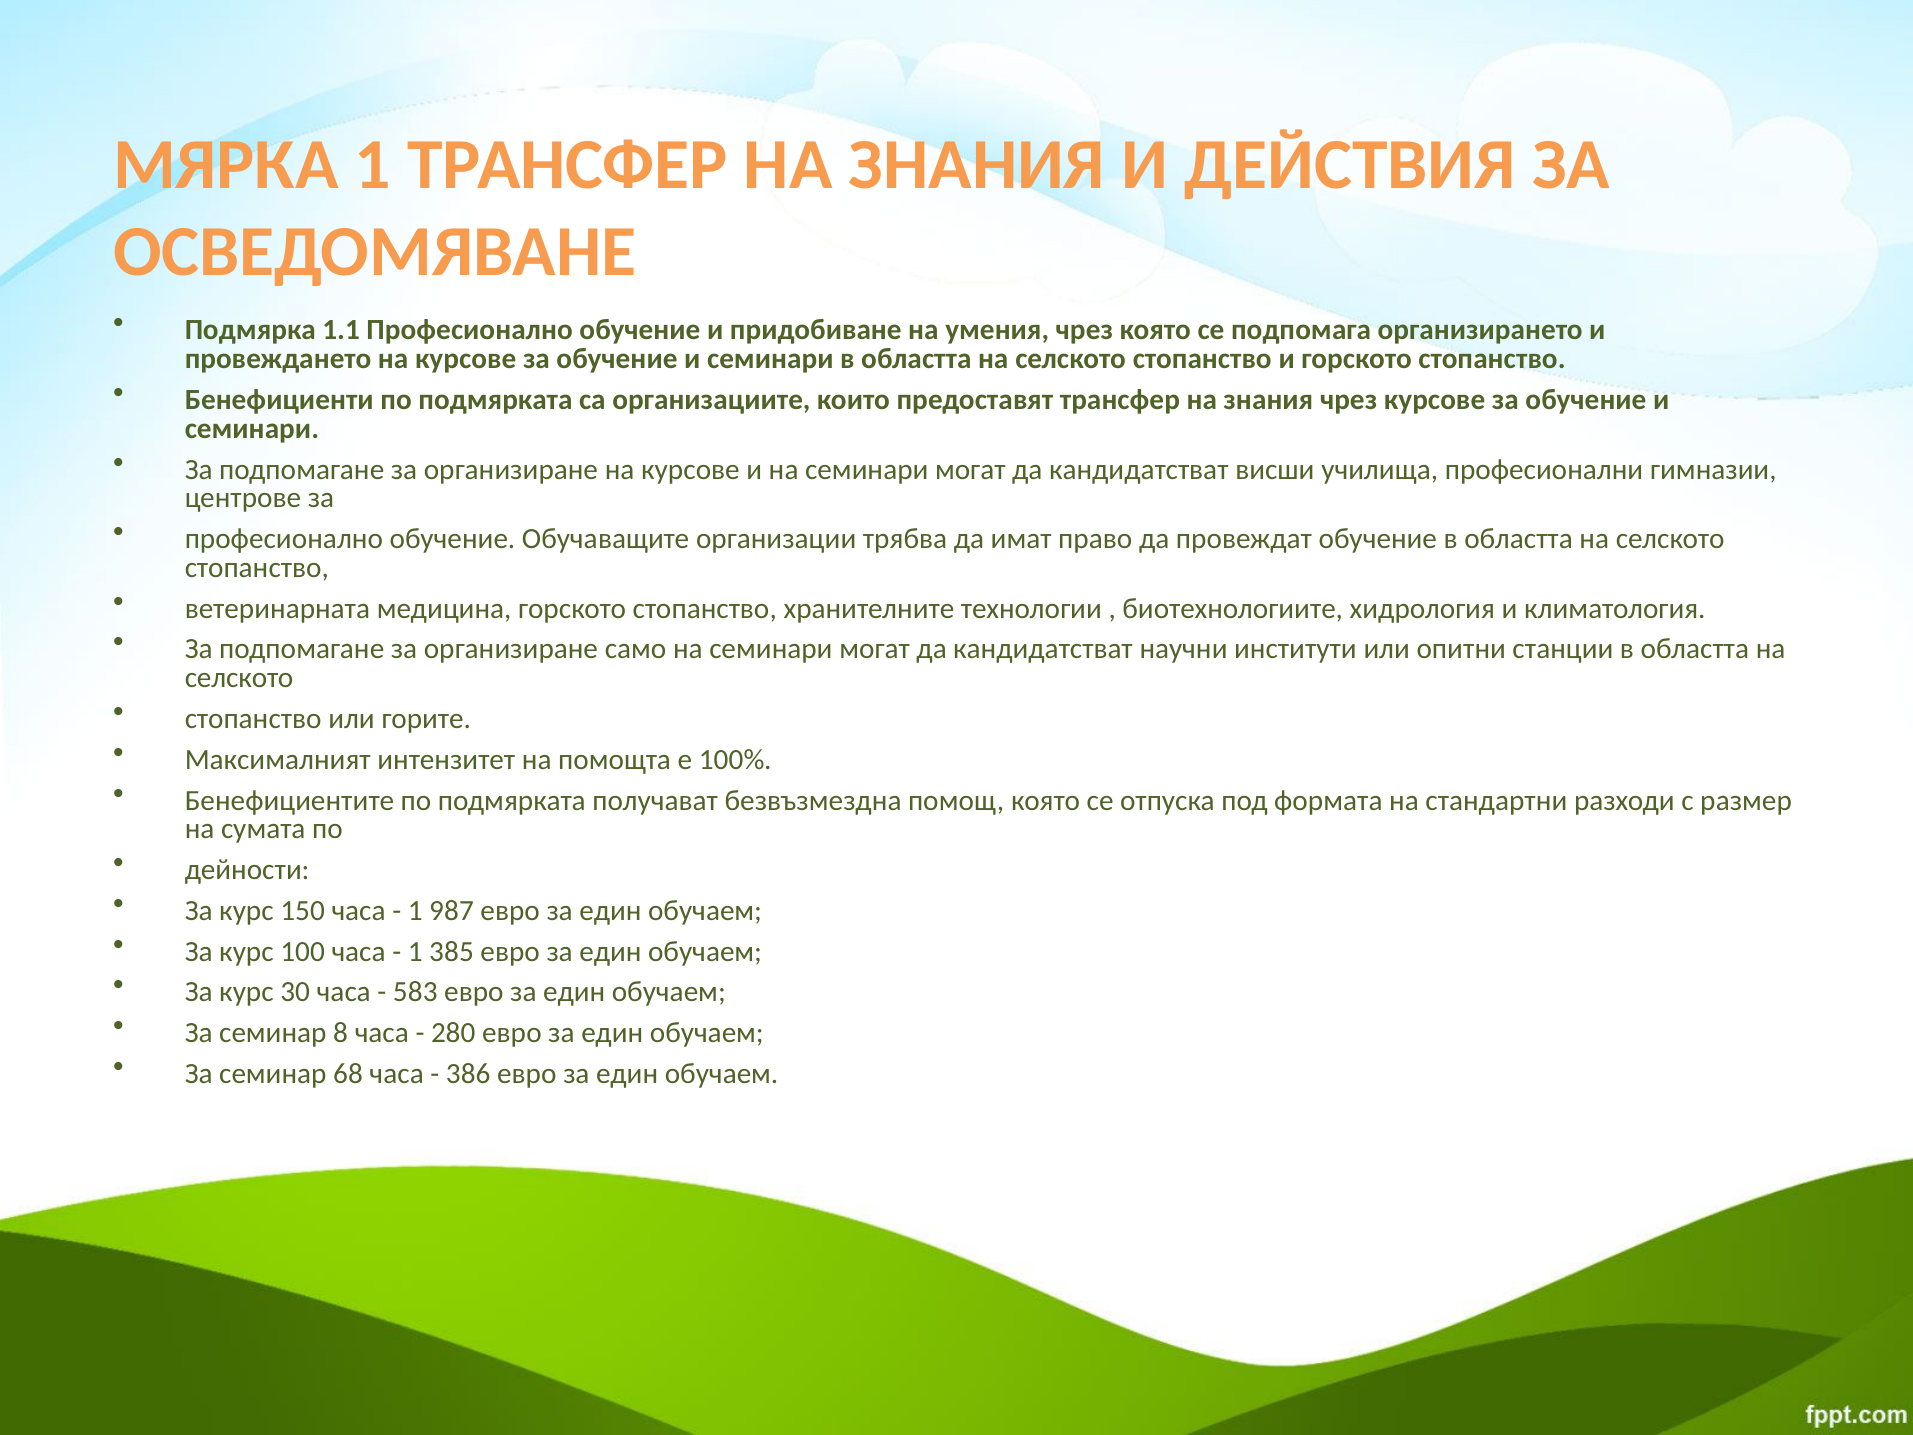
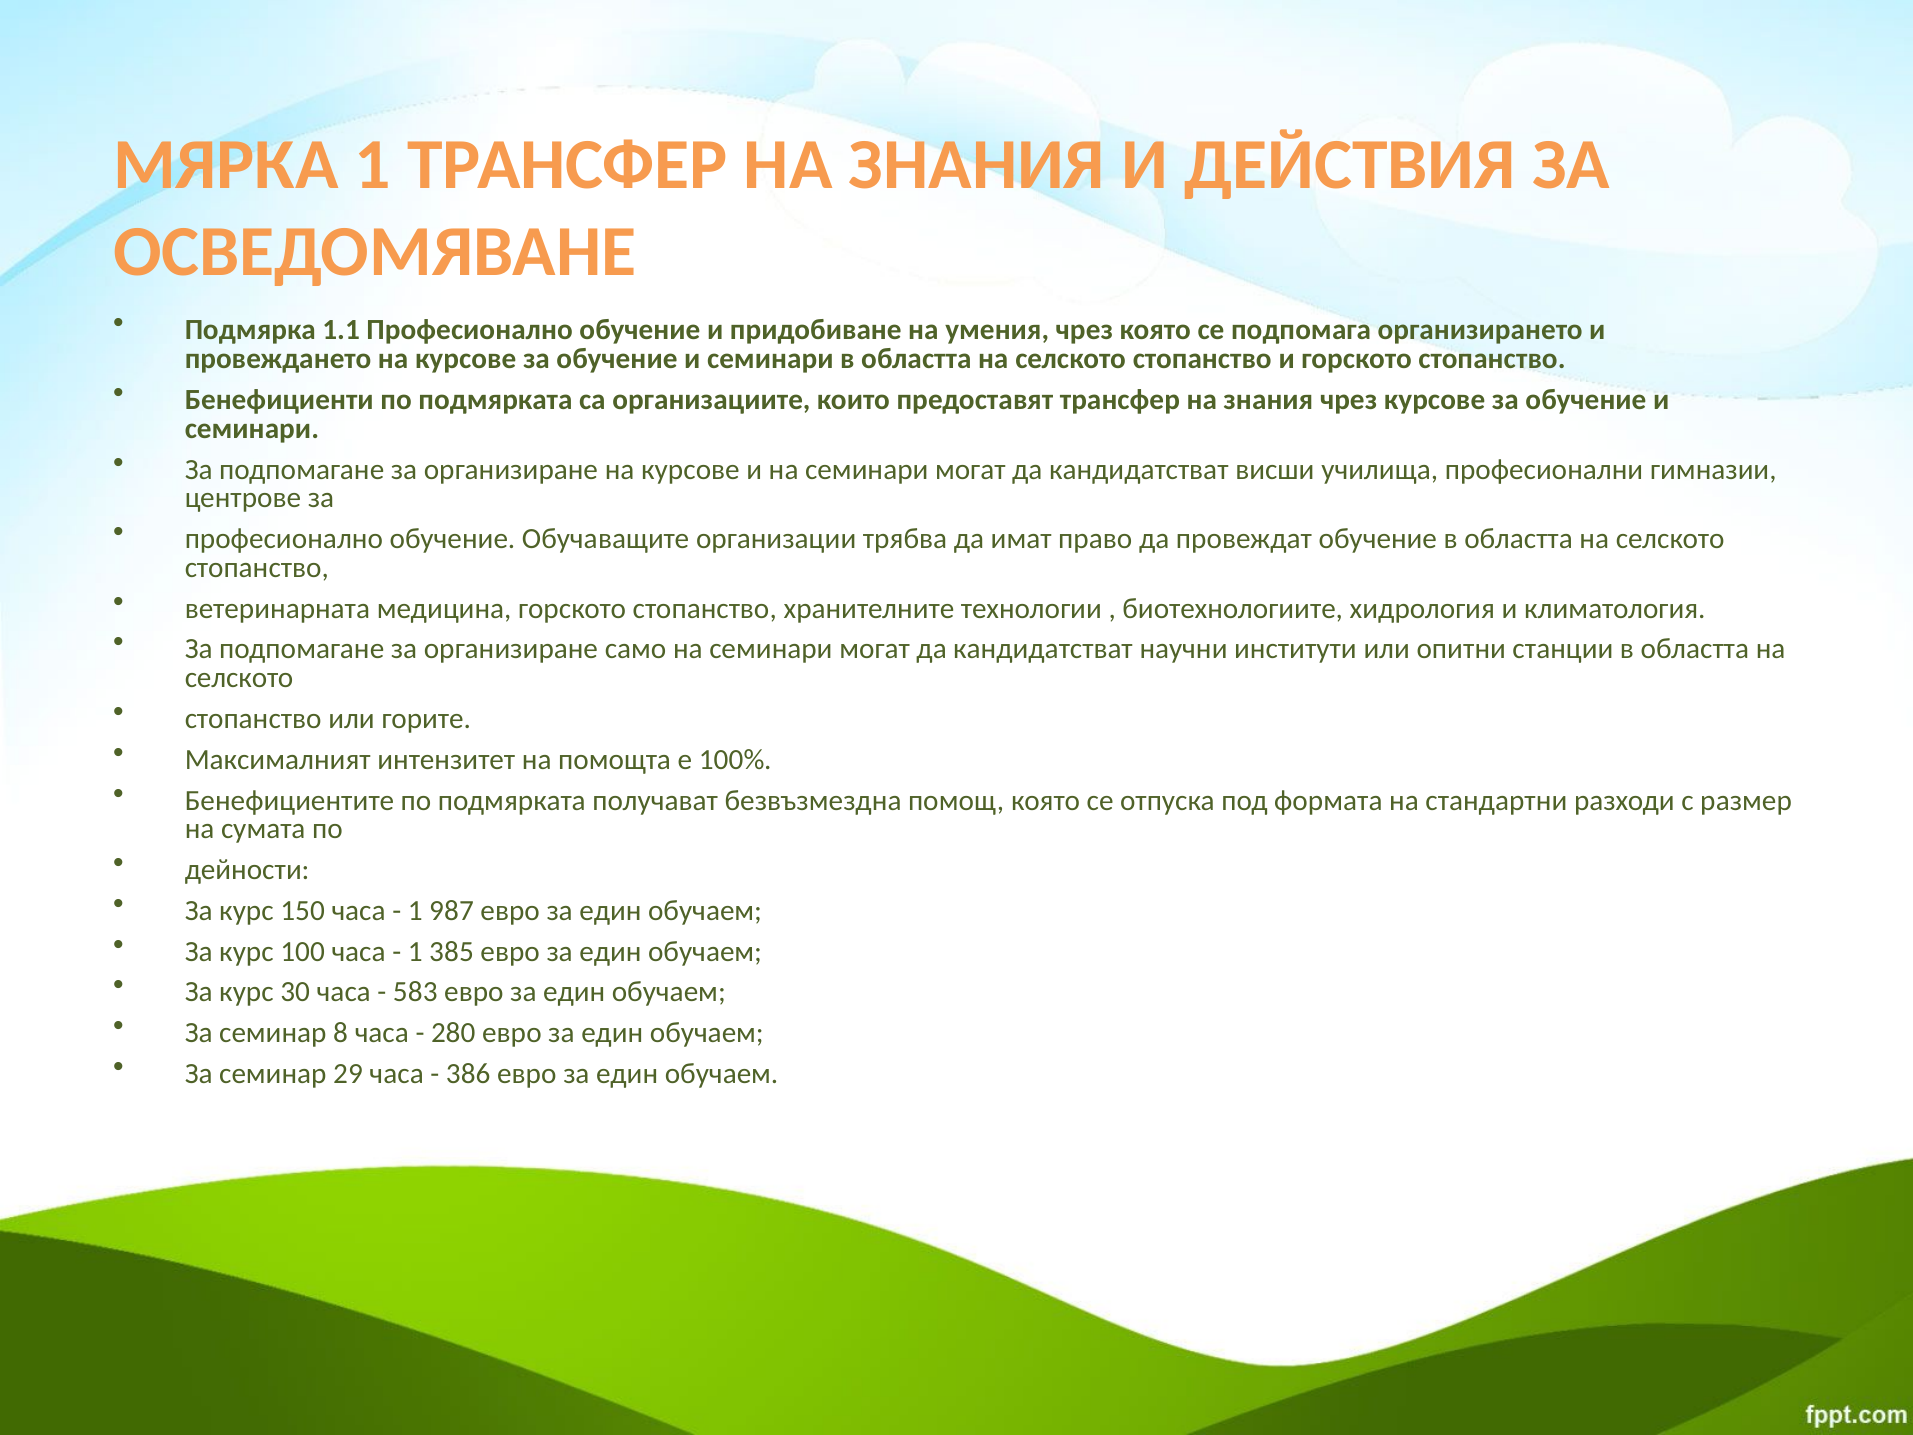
68: 68 -> 29
